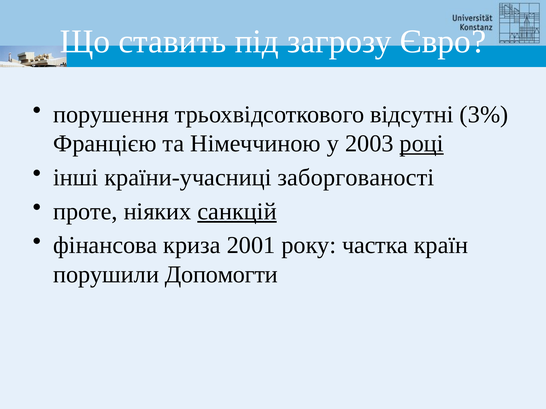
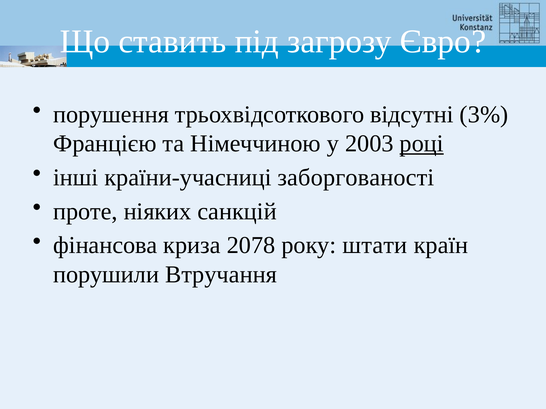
санкцій underline: present -> none
2001: 2001 -> 2078
частка: частка -> штати
Допомогти: Допомогти -> Втручання
